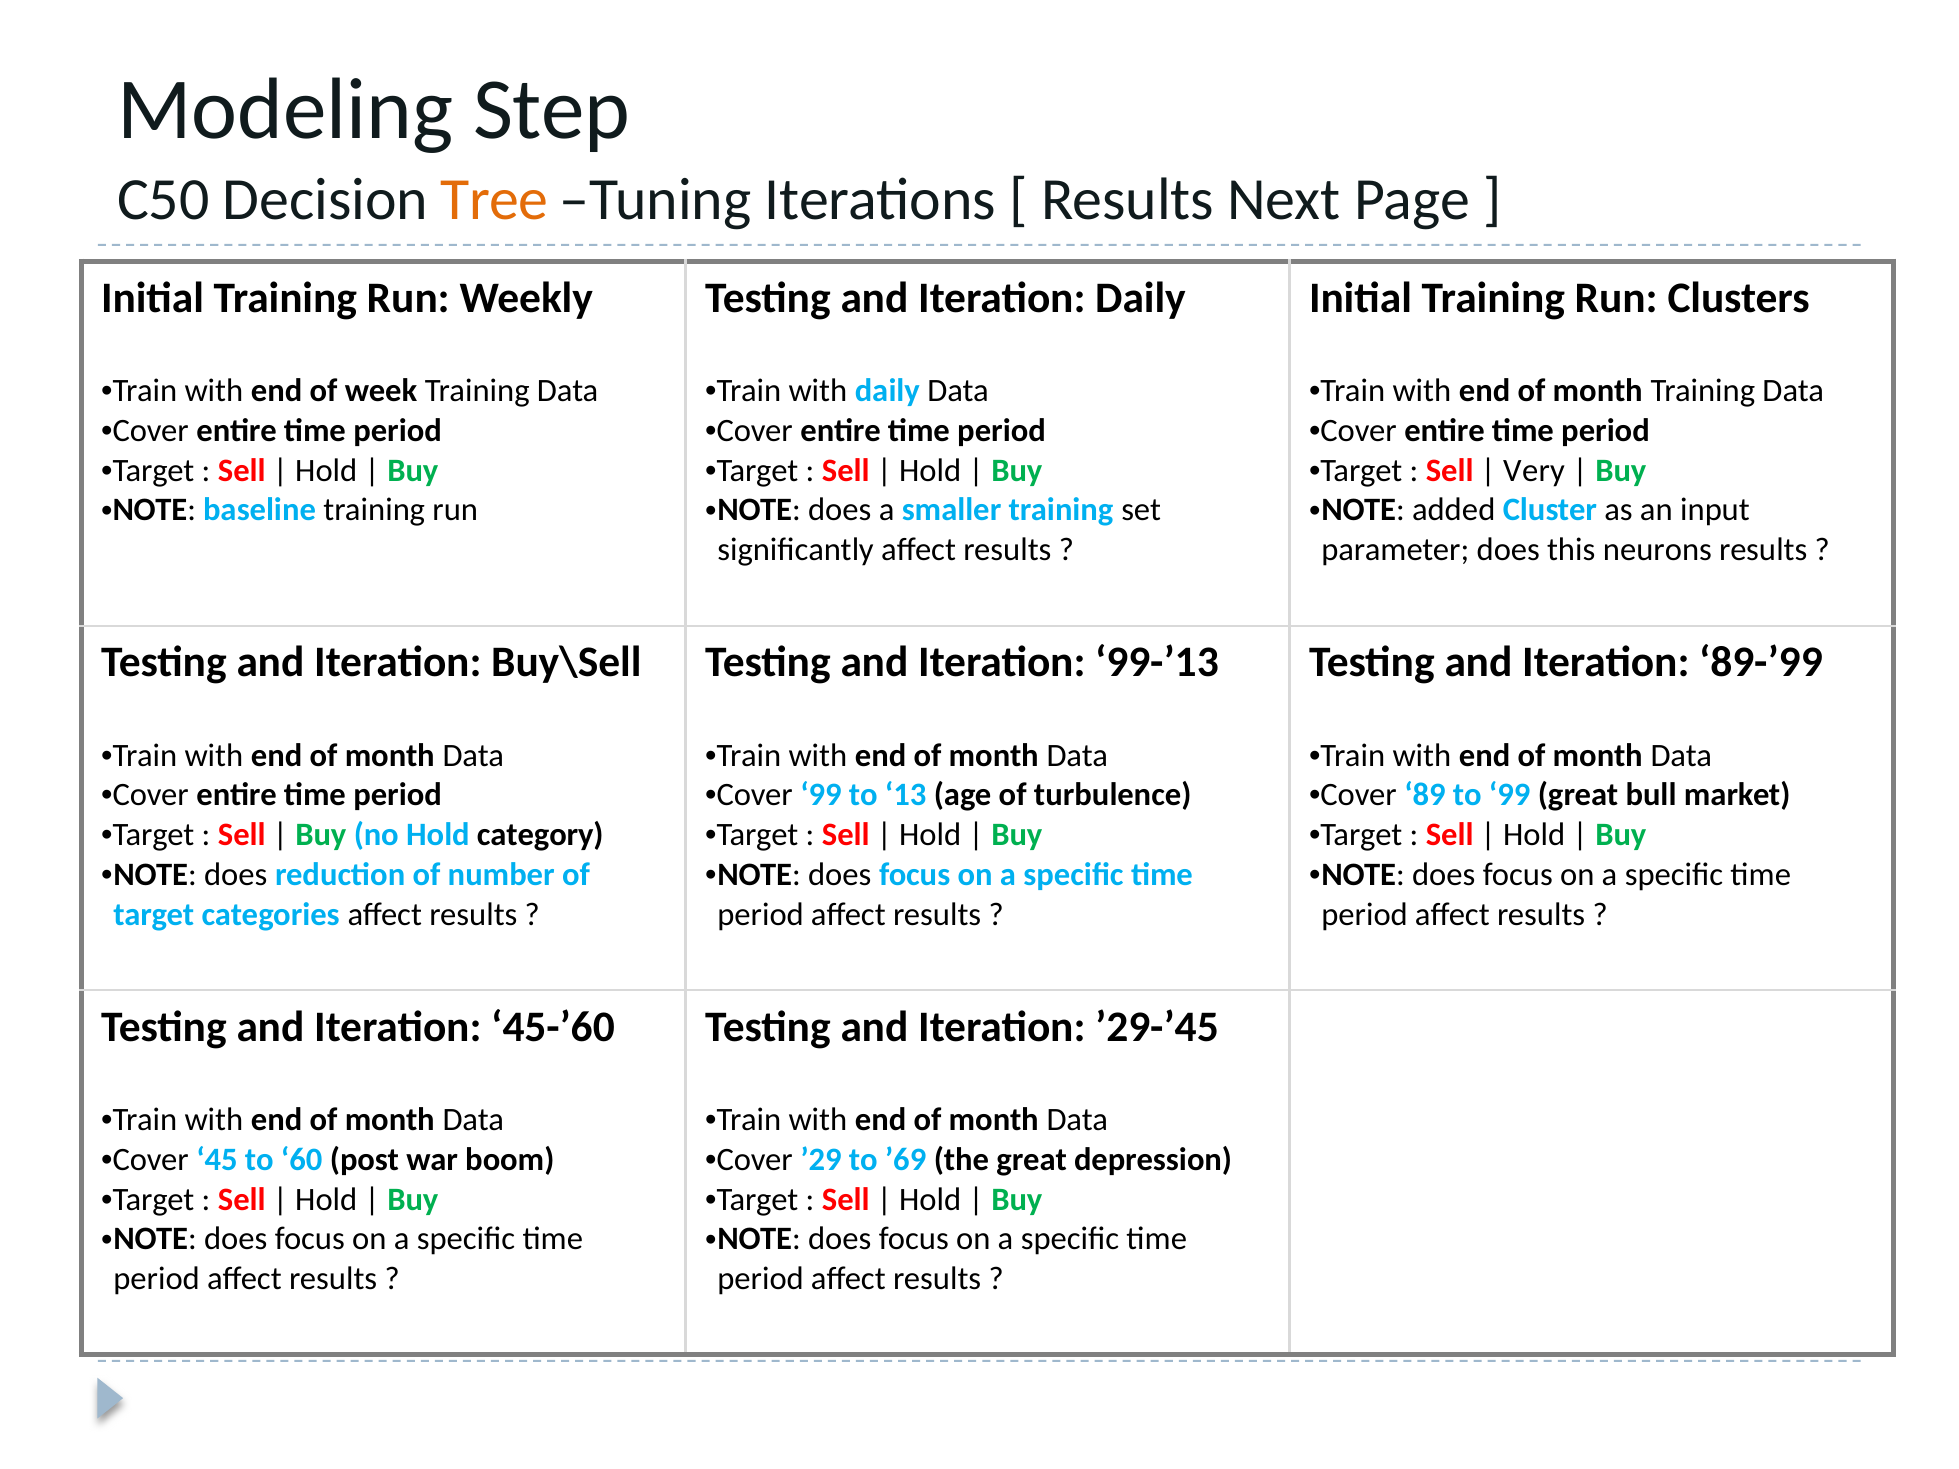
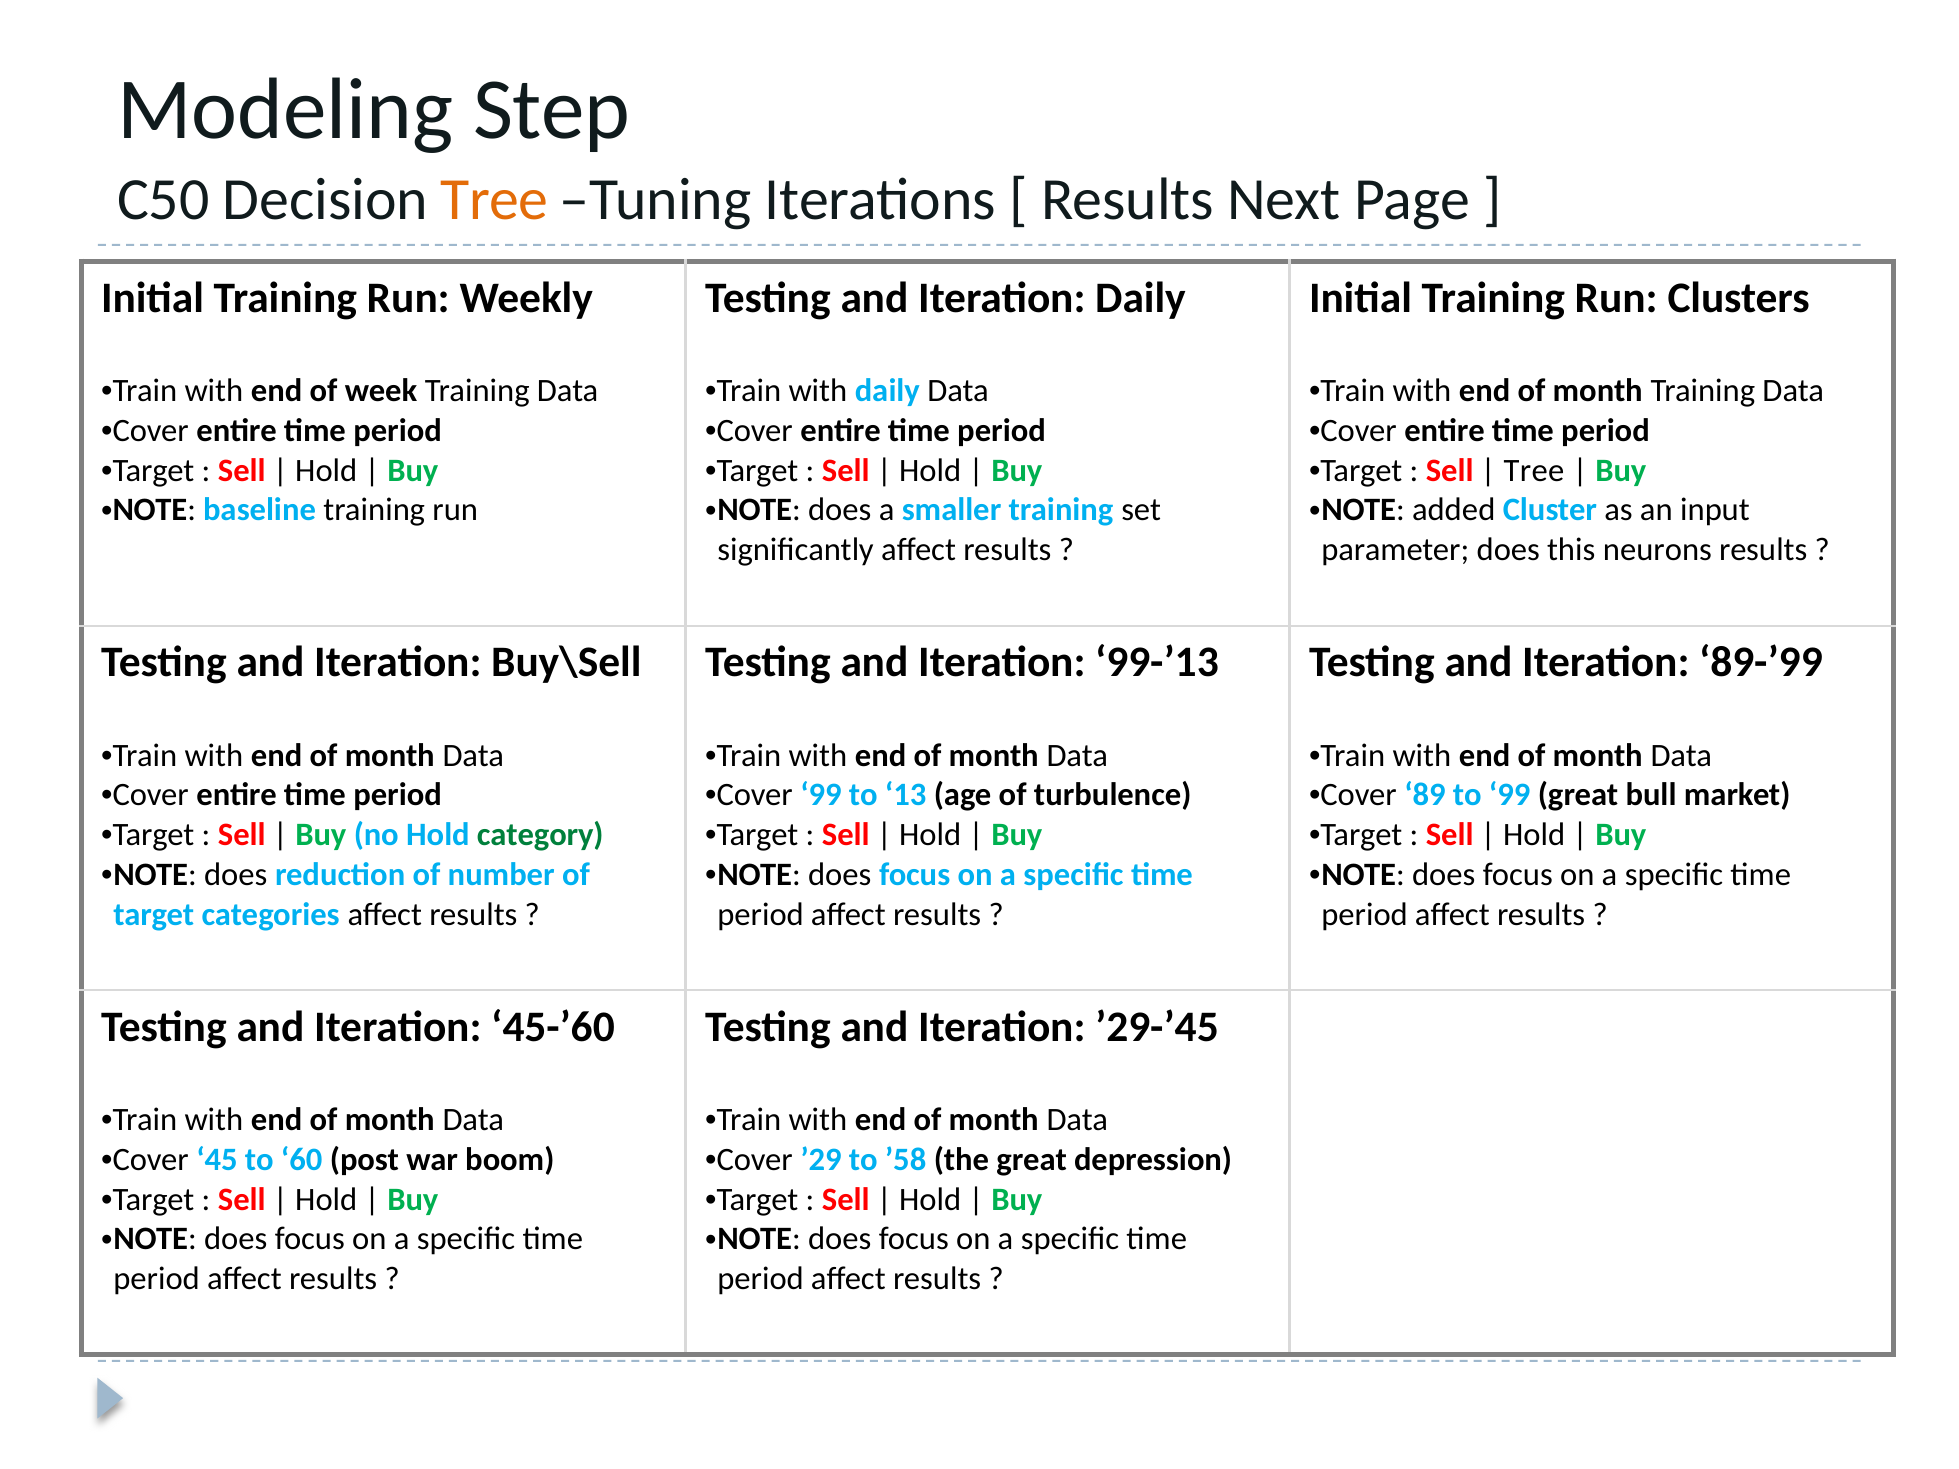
Very at (1534, 470): Very -> Tree
category colour: black -> green
’69: ’69 -> ’58
